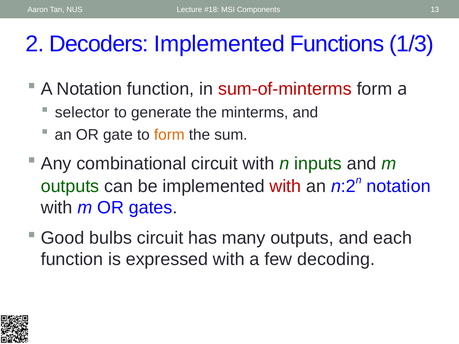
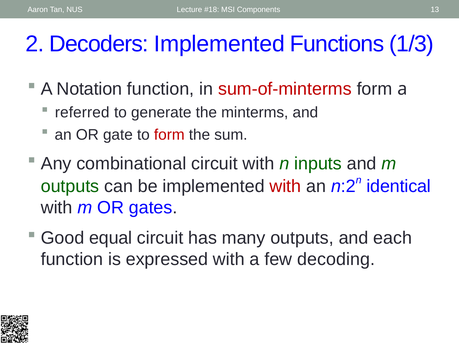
selector: selector -> referred
form at (169, 135) colour: orange -> red
n notation: notation -> identical
bulbs: bulbs -> equal
